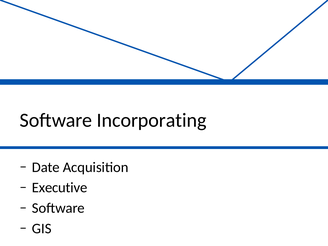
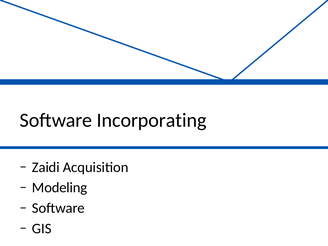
Date: Date -> Zaidi
Executive: Executive -> Modeling
